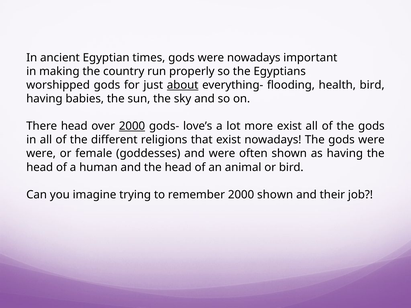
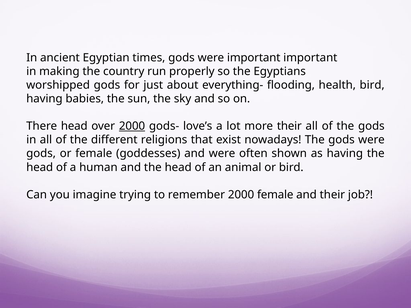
were nowadays: nowadays -> important
about underline: present -> none
more exist: exist -> their
were at (41, 154): were -> gods
2000 shown: shown -> female
